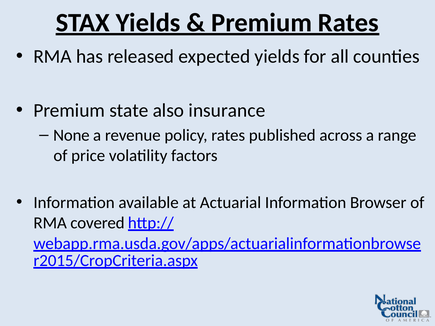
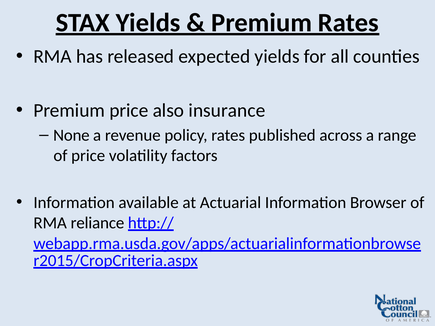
Premium state: state -> price
covered: covered -> reliance
